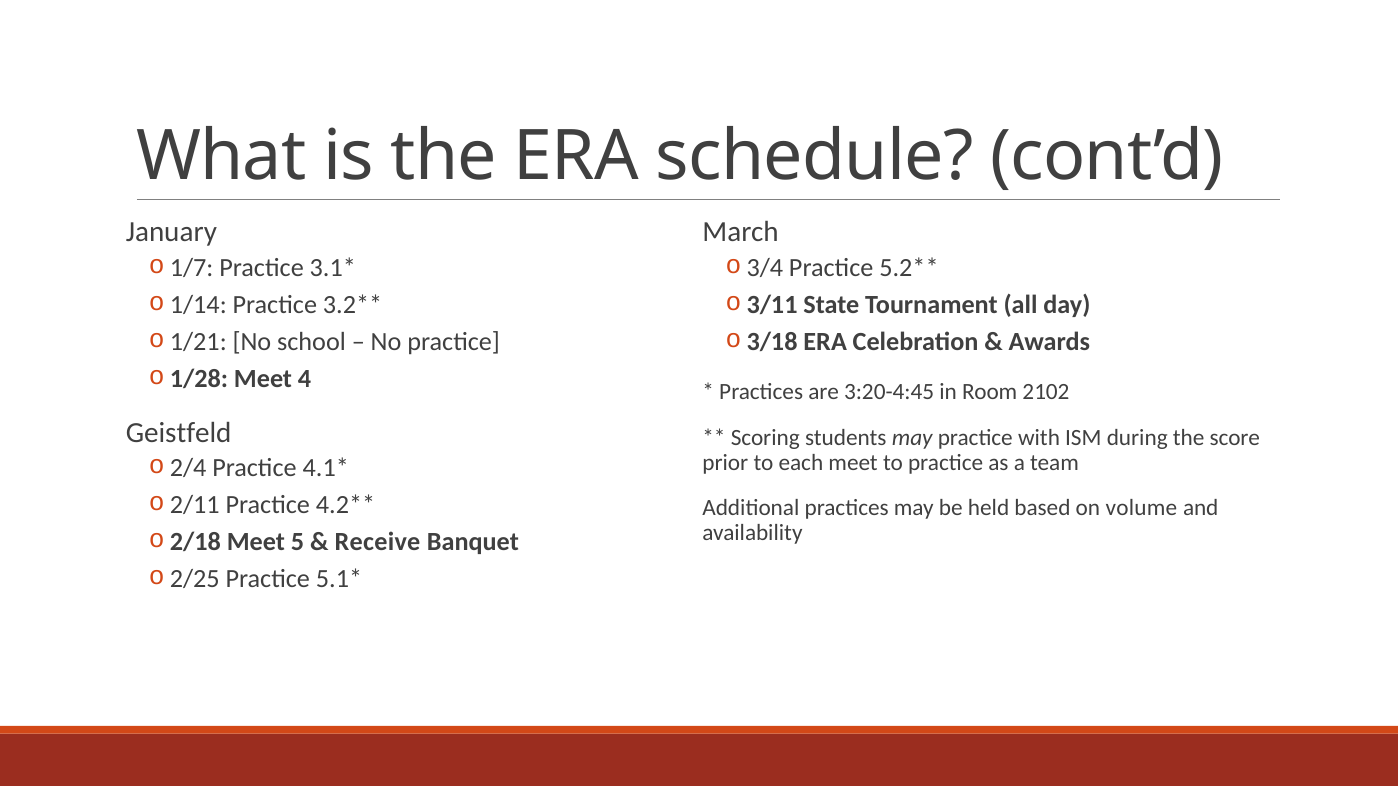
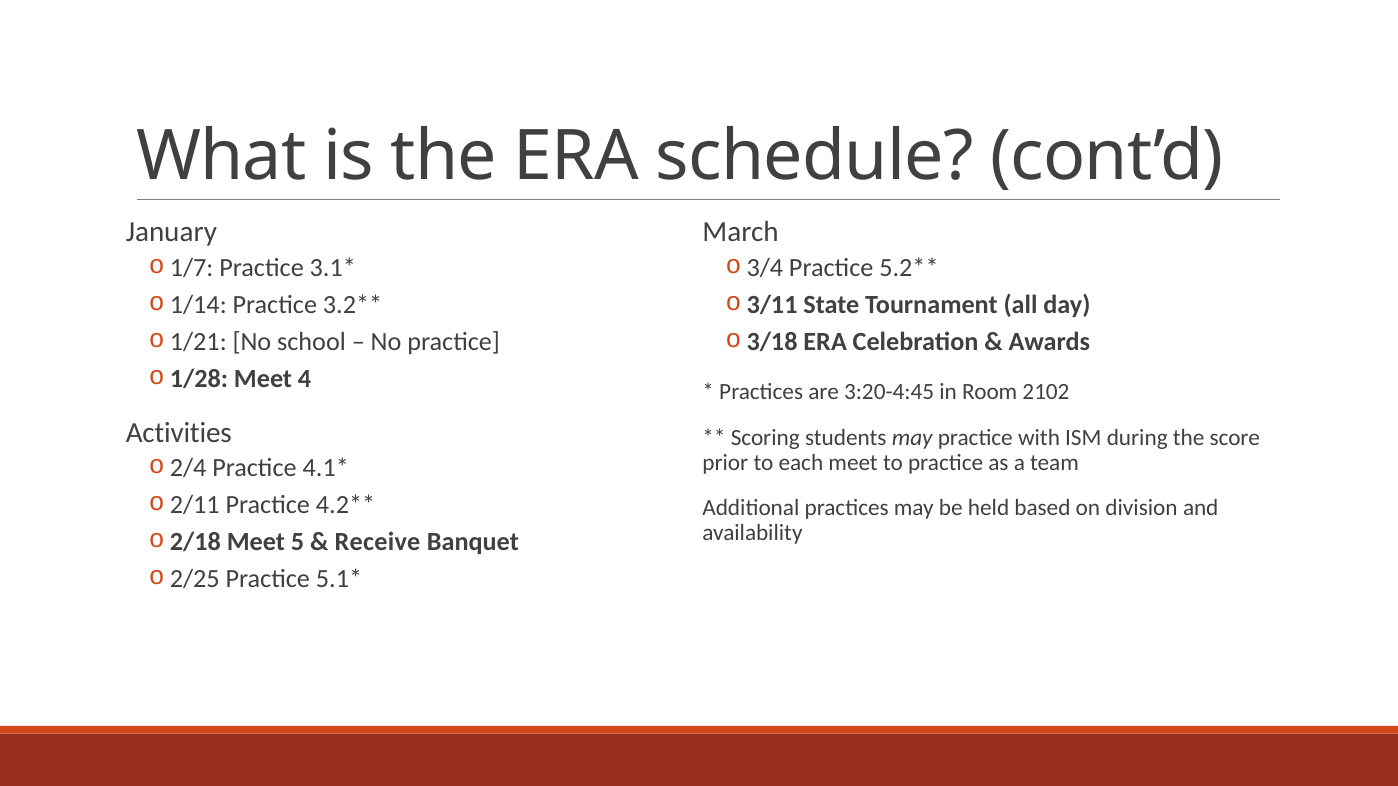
Geistfeld: Geistfeld -> Activities
volume: volume -> division
